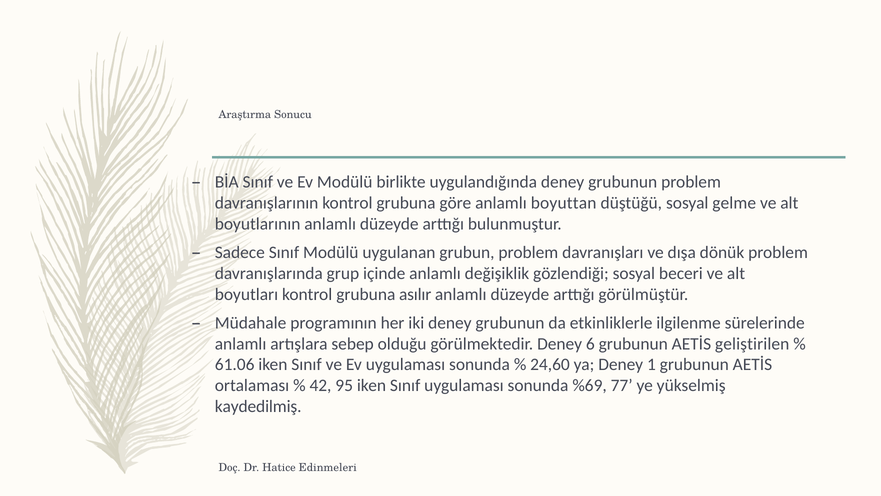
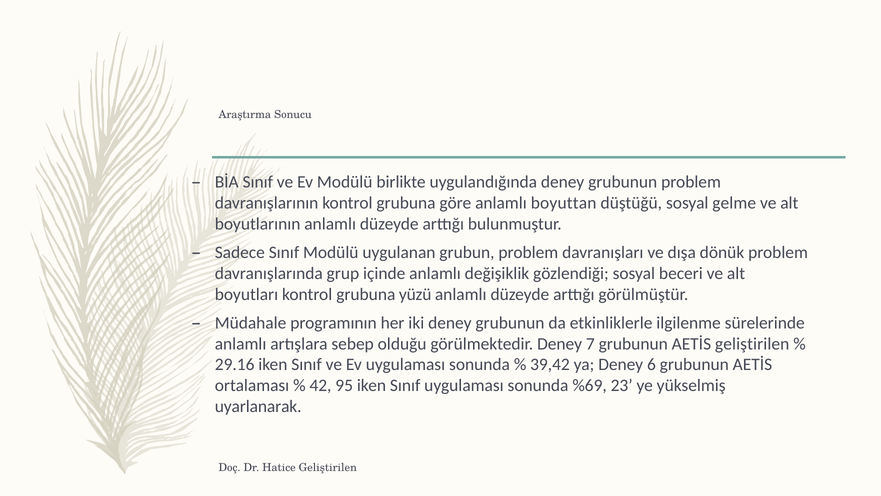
asılır: asılır -> yüzü
6: 6 -> 7
61.06: 61.06 -> 29.16
24,60: 24,60 -> 39,42
1: 1 -> 6
77: 77 -> 23
kaydedilmiş: kaydedilmiş -> uyarlanarak
Hatice Edinmeleri: Edinmeleri -> Geliştirilen
